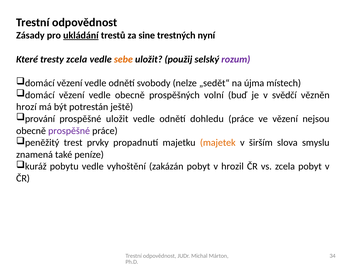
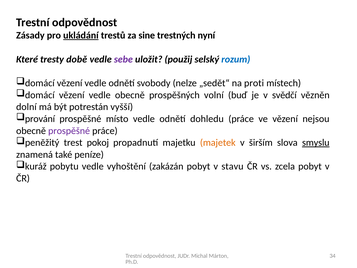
tresty zcela: zcela -> době
sebe colour: orange -> purple
rozum colour: purple -> blue
újma: újma -> proti
hrozí: hrozí -> dolní
ještě: ještě -> vyšší
prospěšné uložit: uložit -> místo
prvky: prvky -> pokoj
smyslu underline: none -> present
hrozil: hrozil -> stavu
